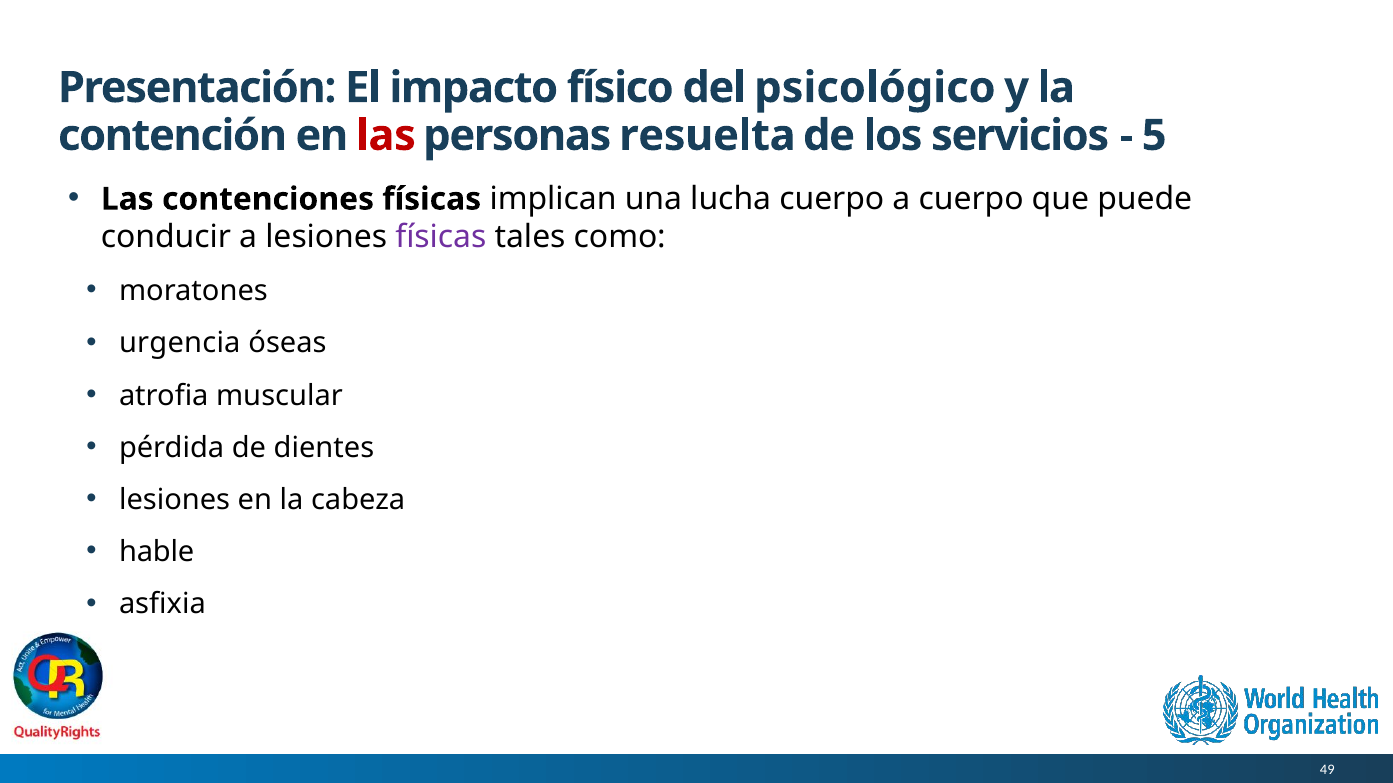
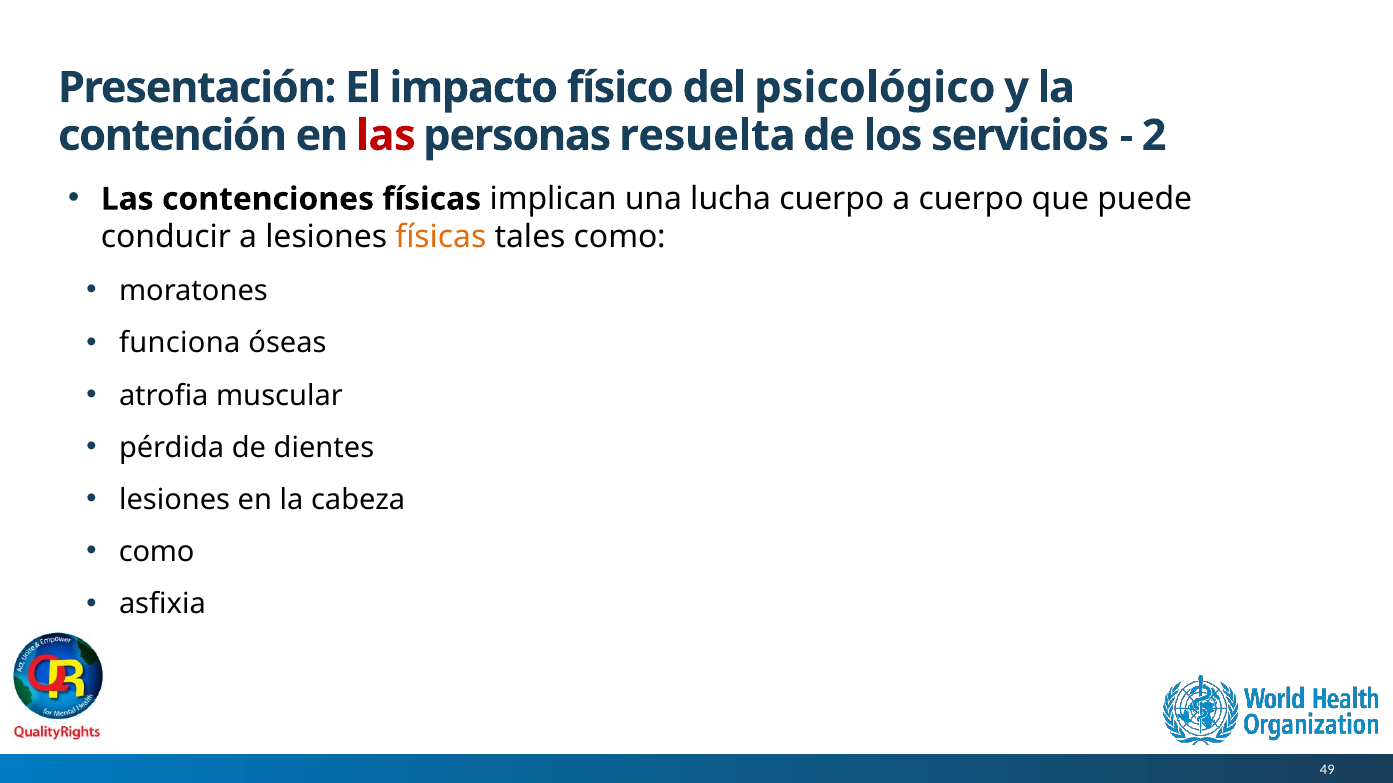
5: 5 -> 2
físicas at (441, 237) colour: purple -> orange
urgencia: urgencia -> funciona
hable at (157, 552): hable -> como
